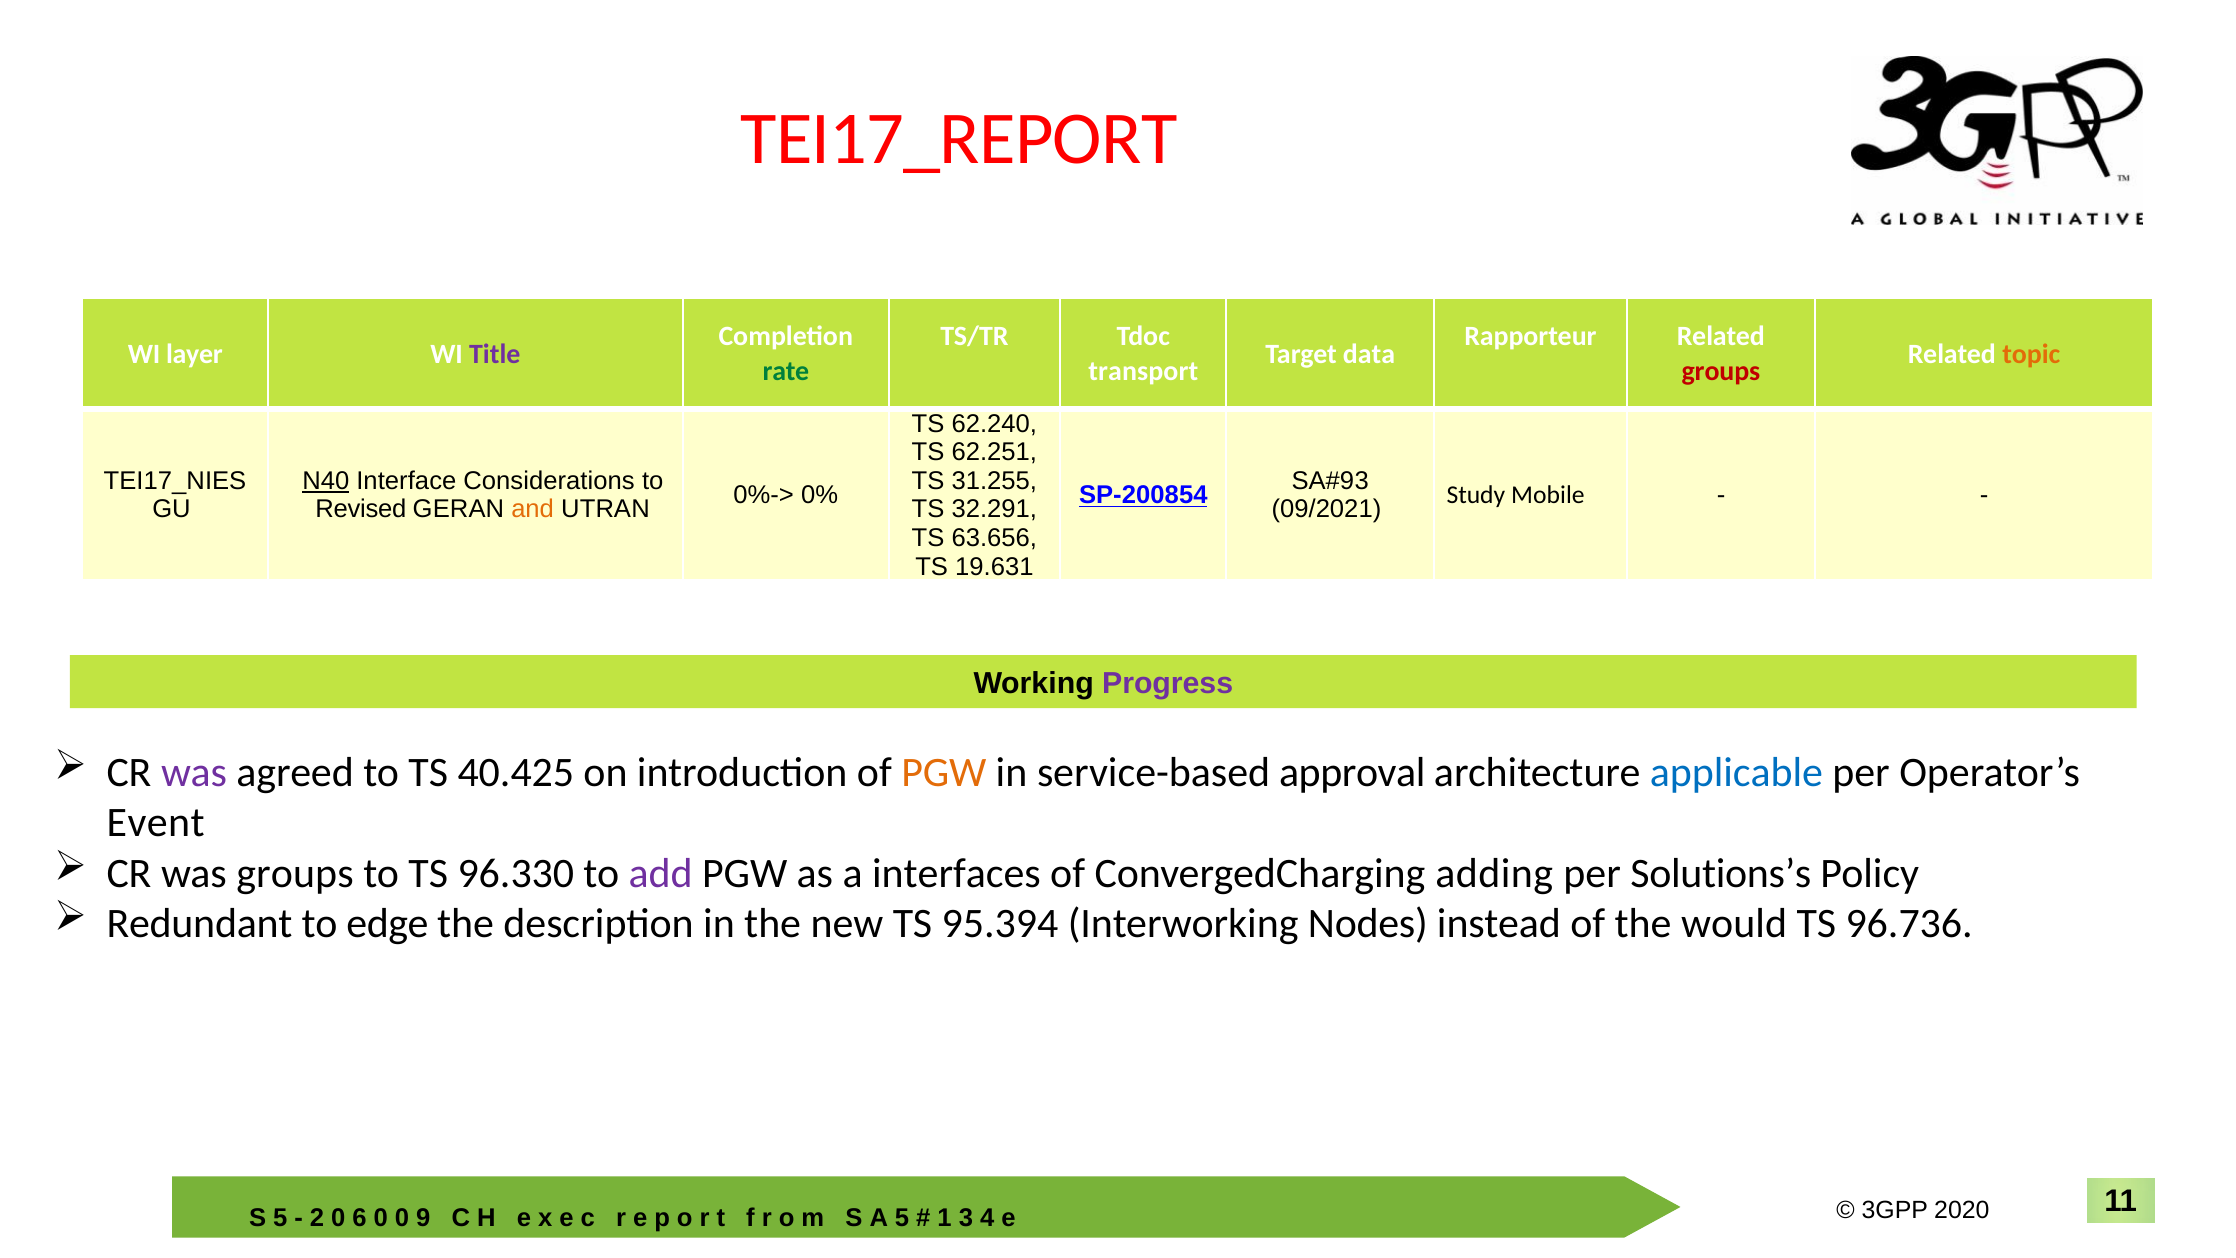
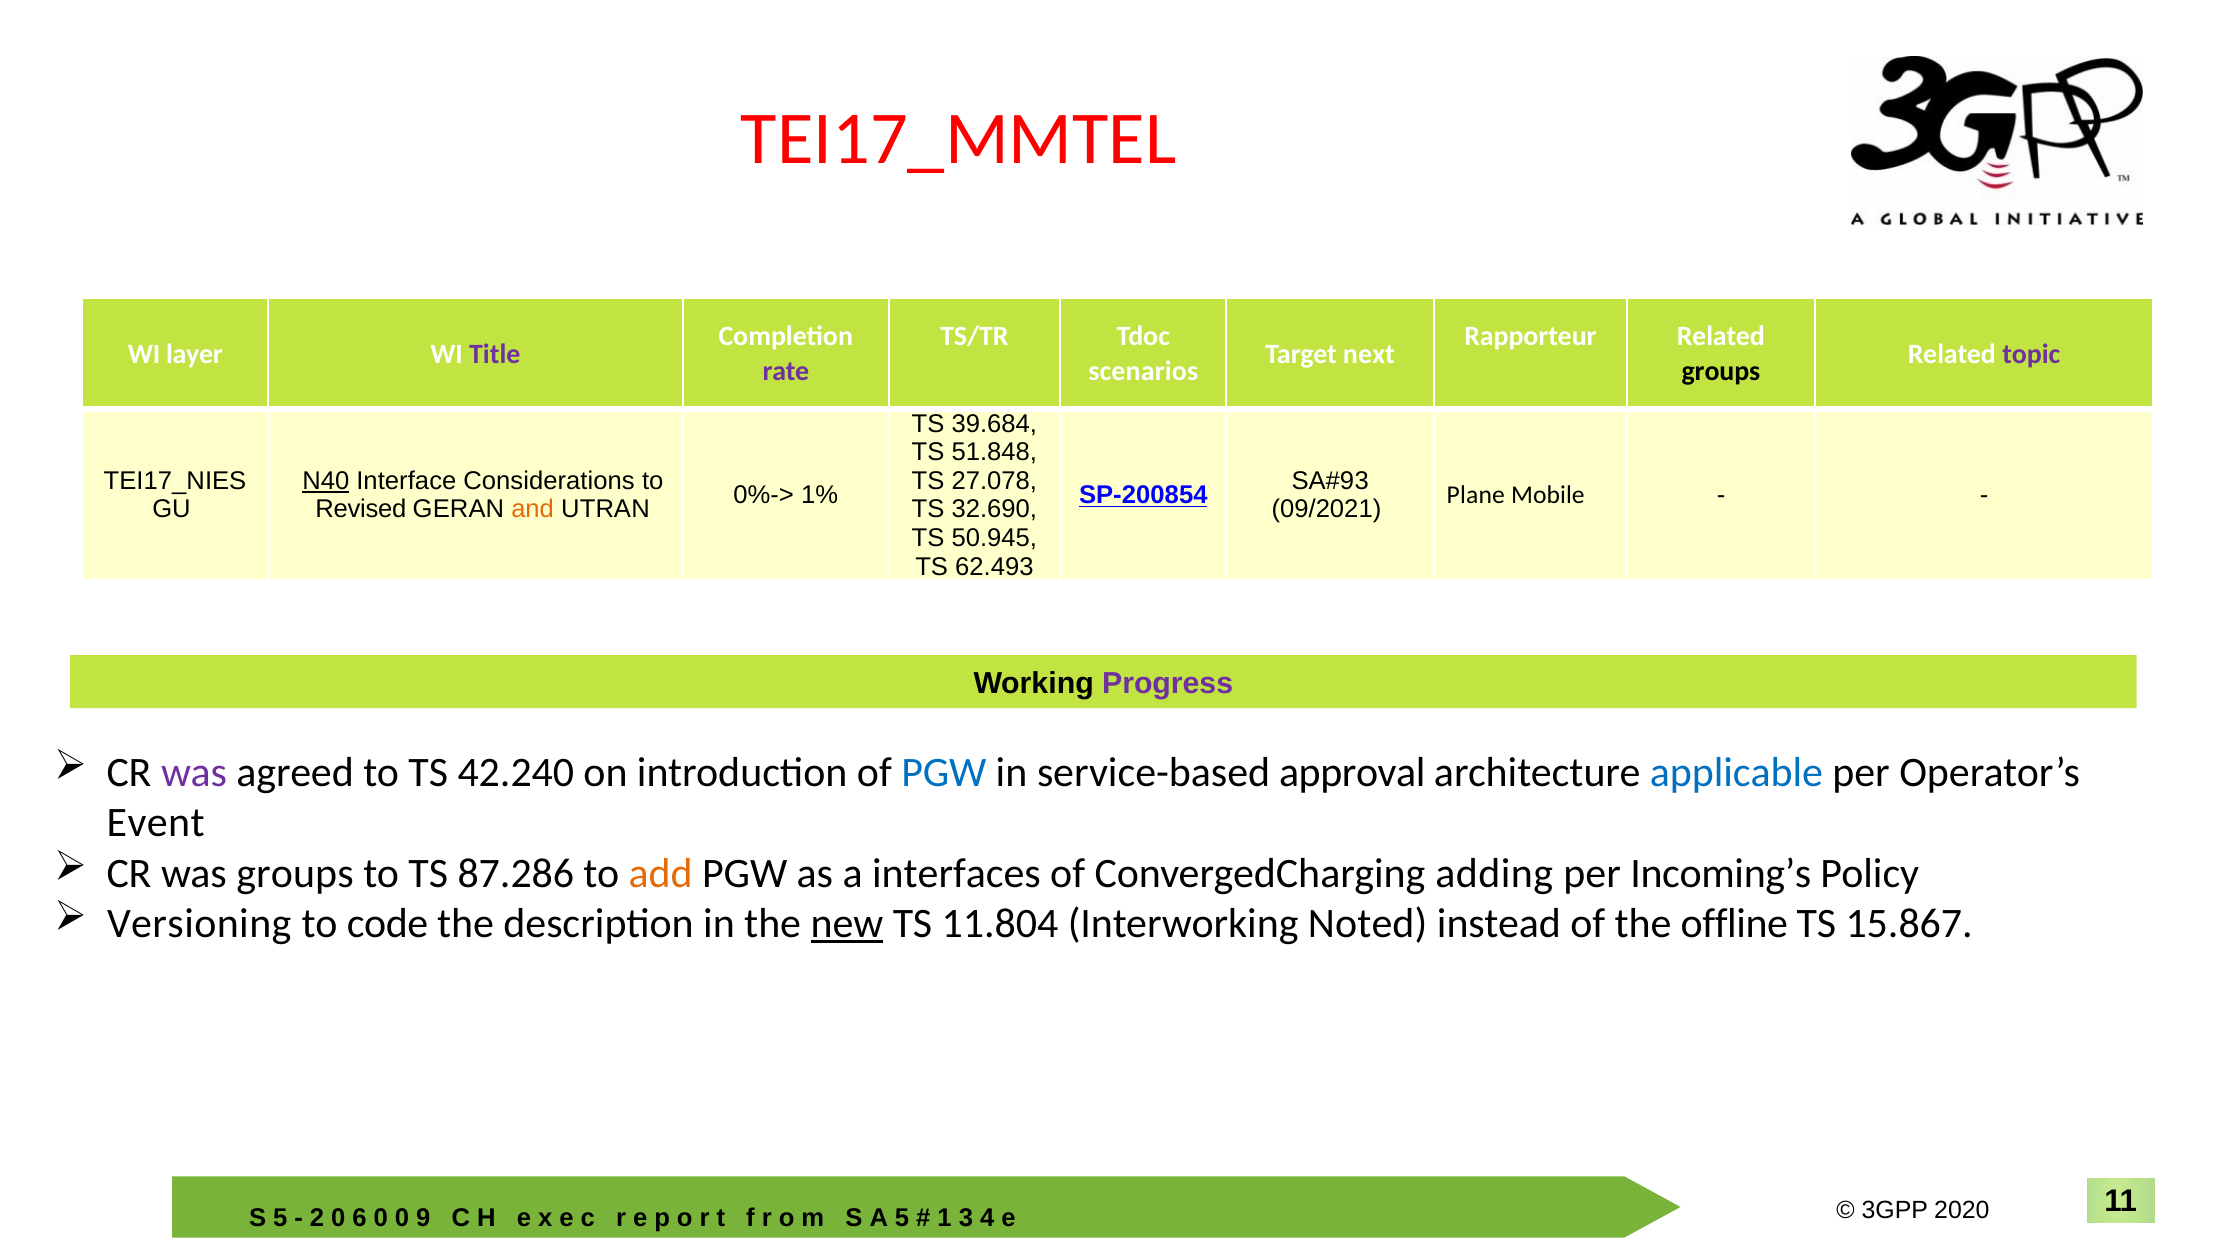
TEI17_REPORT: TEI17_REPORT -> TEI17_MMTEL
data: data -> next
topic colour: orange -> purple
rate colour: green -> purple
transport: transport -> scenarios
groups at (1721, 371) colour: red -> black
62.240: 62.240 -> 39.684
62.251: 62.251 -> 51.848
31.255: 31.255 -> 27.078
0%: 0% -> 1%
Study: Study -> Plane
32.291: 32.291 -> 32.690
63.656: 63.656 -> 50.945
19.631: 19.631 -> 62.493
40.425: 40.425 -> 42.240
PGW at (944, 772) colour: orange -> blue
96.330: 96.330 -> 87.286
add colour: purple -> orange
Solutions’s: Solutions’s -> Incoming’s
Redundant: Redundant -> Versioning
edge: edge -> code
new underline: none -> present
95.394: 95.394 -> 11.804
Nodes: Nodes -> Noted
would: would -> offline
96.736: 96.736 -> 15.867
